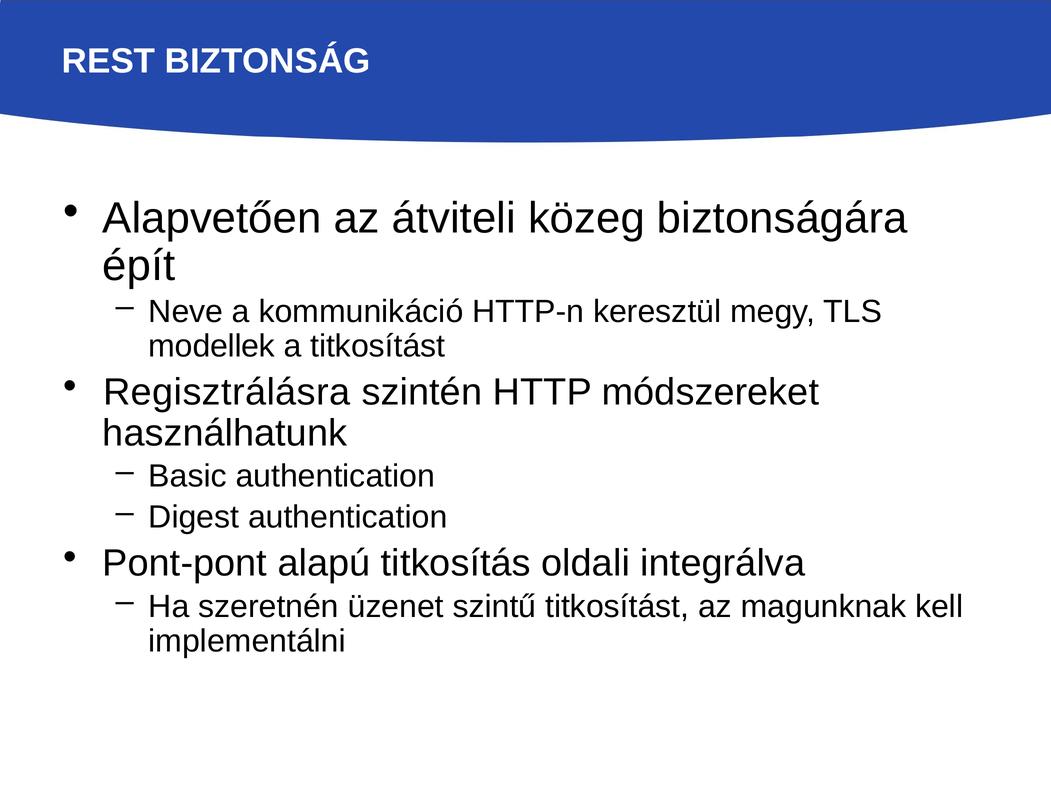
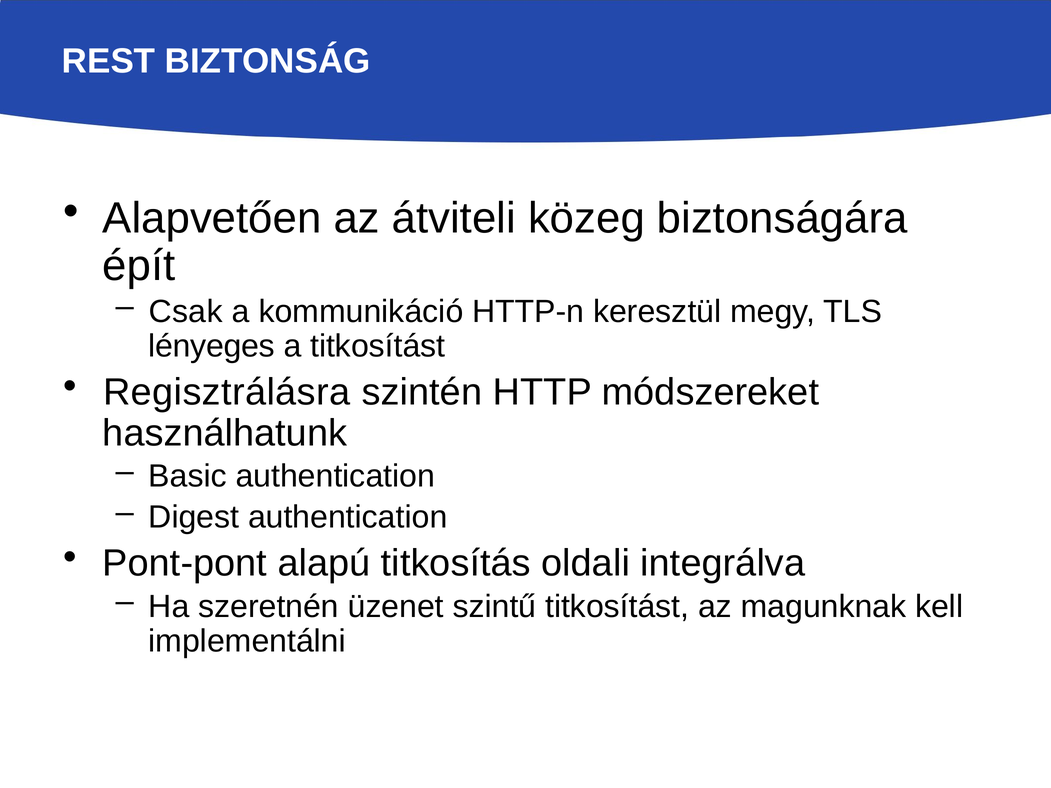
Neve: Neve -> Csak
modellek: modellek -> lényeges
